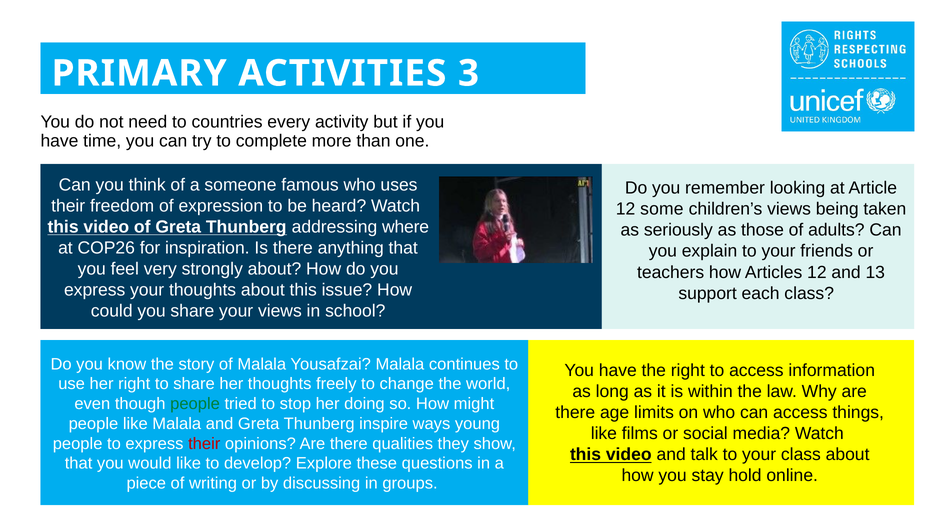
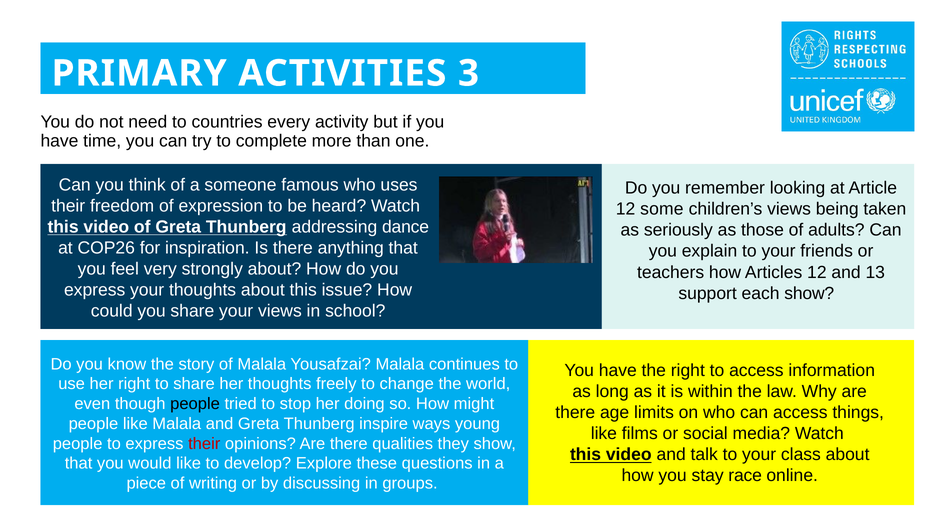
where: where -> dance
each class: class -> show
people at (195, 403) colour: green -> black
hold: hold -> race
